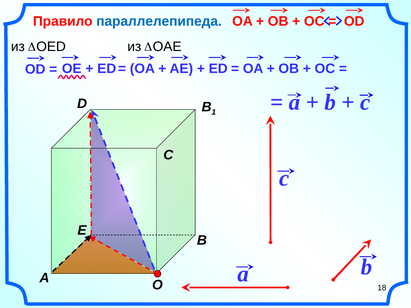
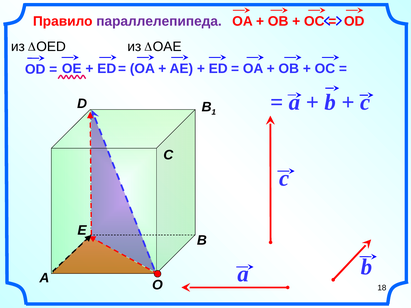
параллелепипеда colour: blue -> purple
